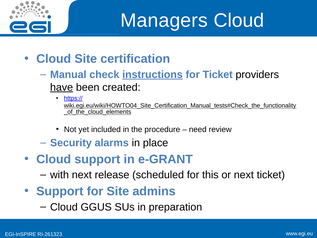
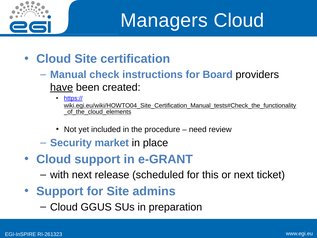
instructions underline: present -> none
for Ticket: Ticket -> Board
alarms: alarms -> market
